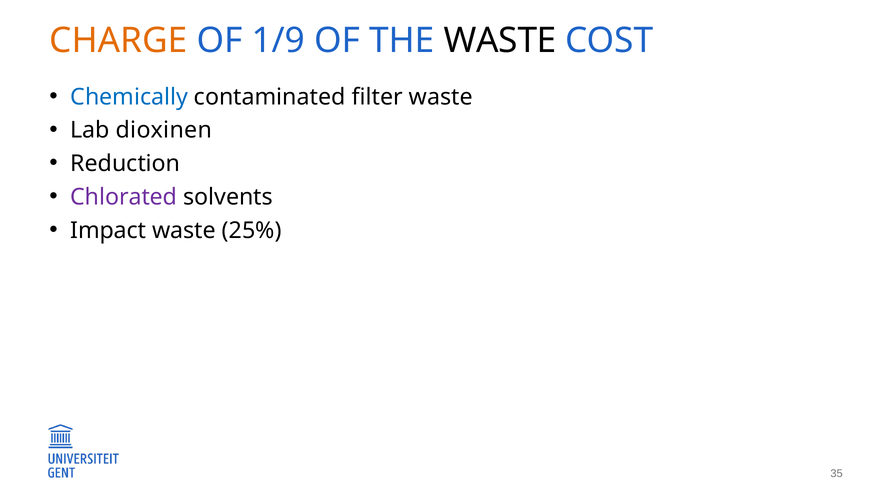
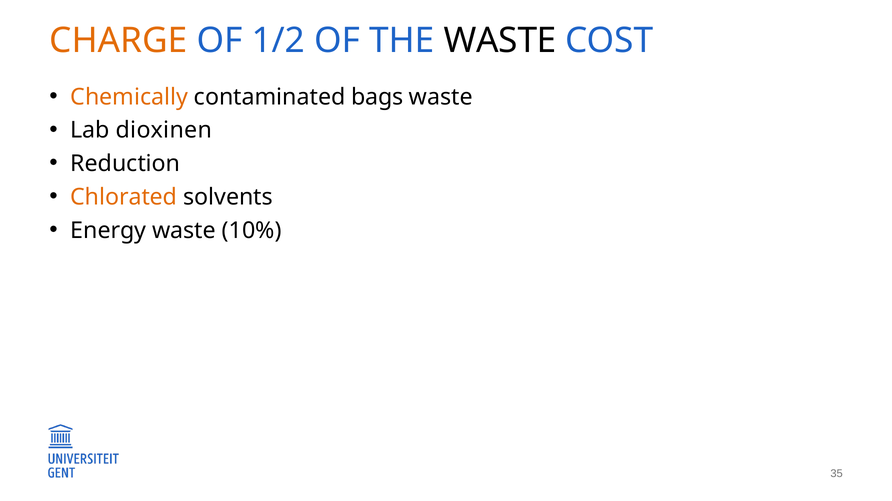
1/9: 1/9 -> 1/2
Chemically colour: blue -> orange
filter: filter -> bags
Chlorated colour: purple -> orange
Impact: Impact -> Energy
25%: 25% -> 10%
